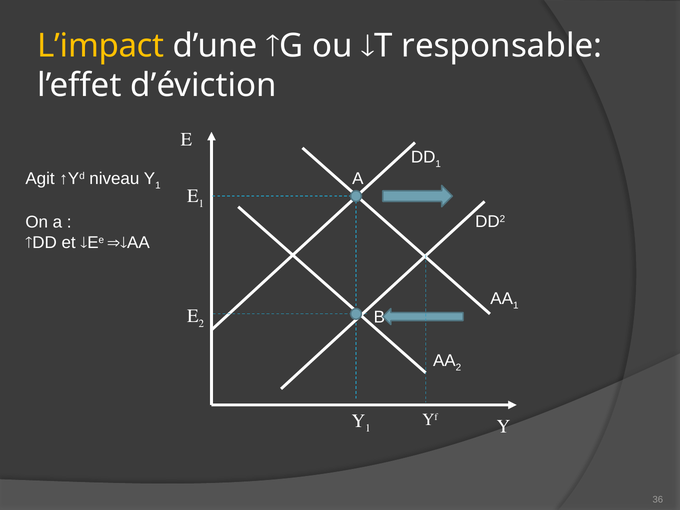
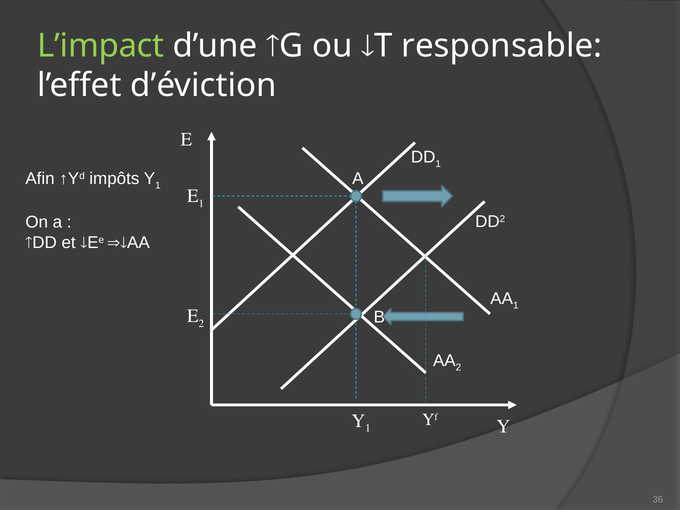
L’impact colour: yellow -> light green
Agit: Agit -> Afin
niveau: niveau -> impôts
